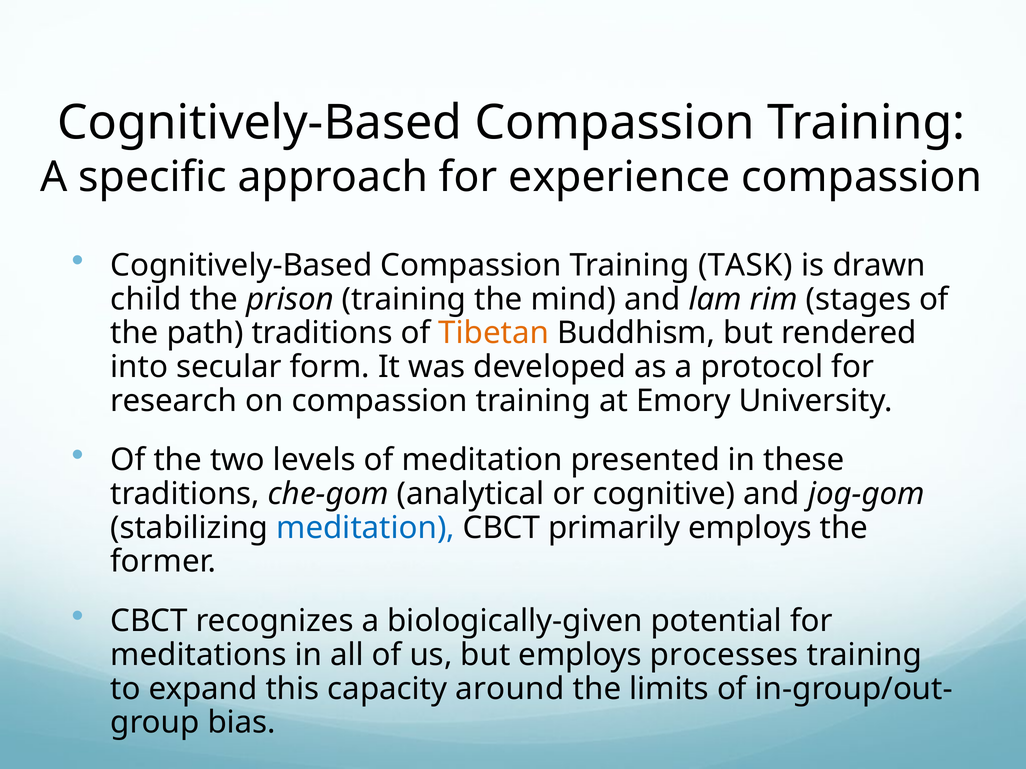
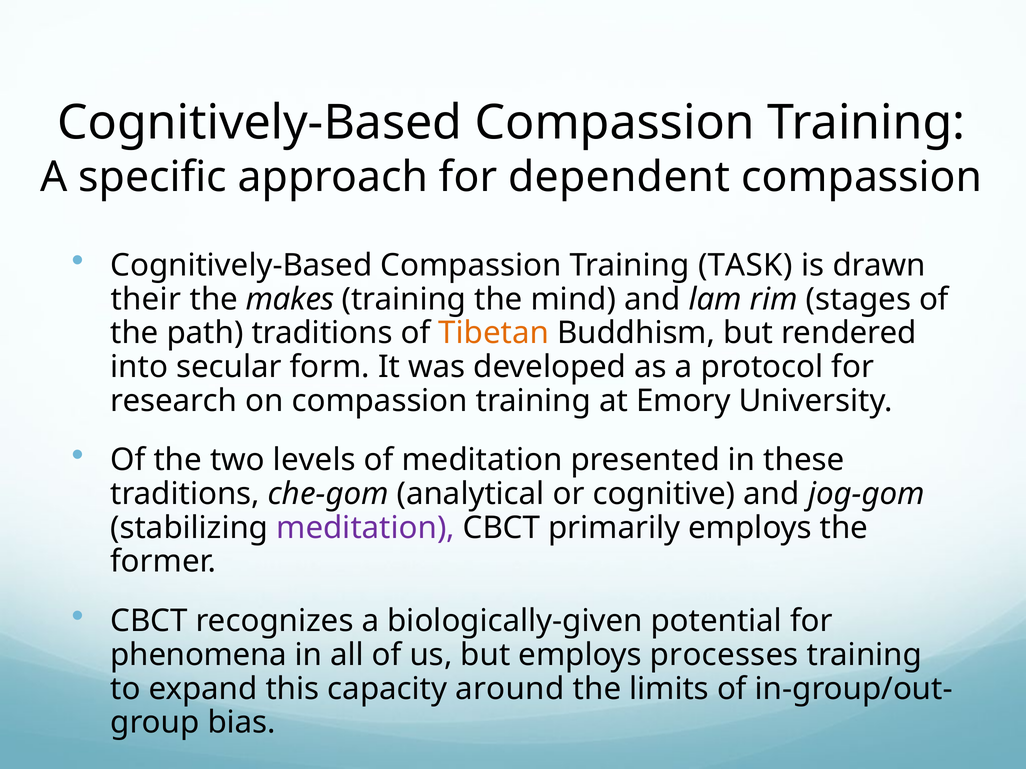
experience: experience -> dependent
child: child -> their
prison: prison -> makes
meditation at (366, 528) colour: blue -> purple
meditations: meditations -> phenomena
